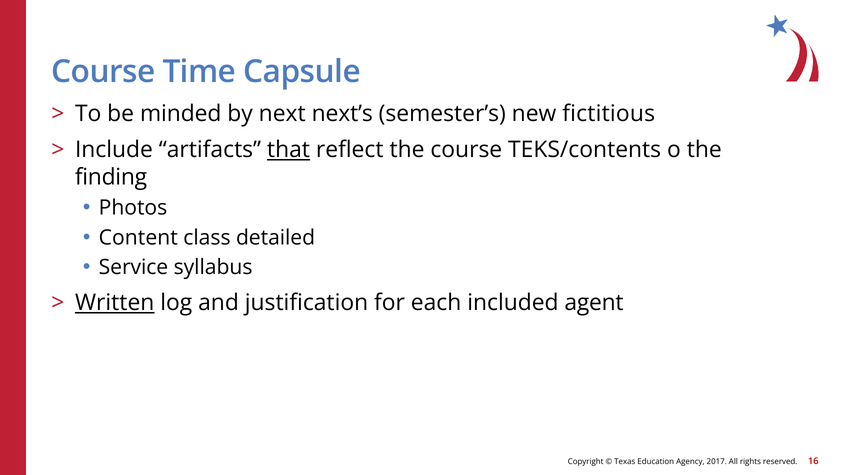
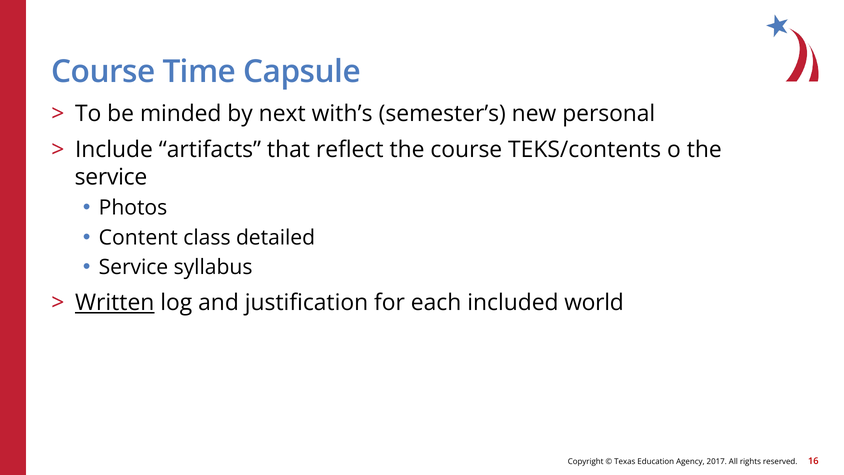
next’s: next’s -> with’s
fictitious: fictitious -> personal
that underline: present -> none
finding at (111, 177): finding -> service
agent: agent -> world
